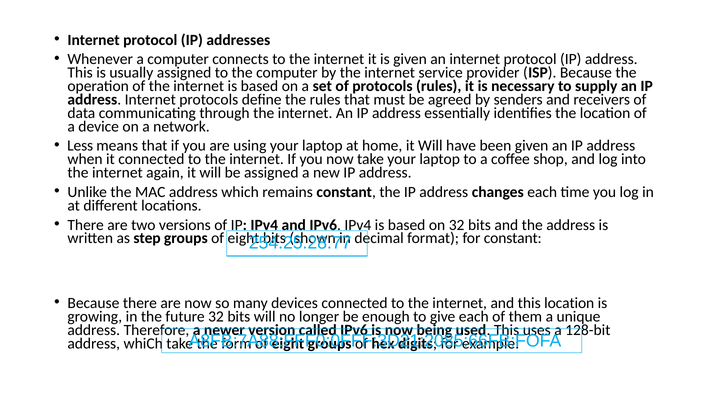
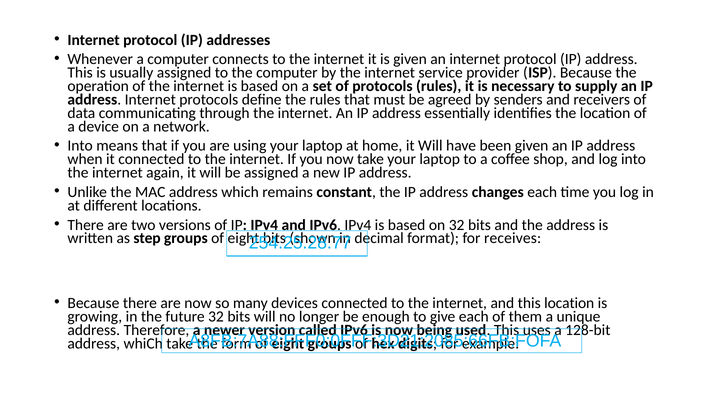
Less at (80, 146): Less -> Into
for constant: constant -> receives
